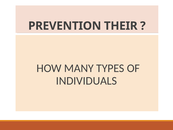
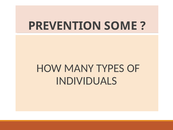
THEIR: THEIR -> SOME
